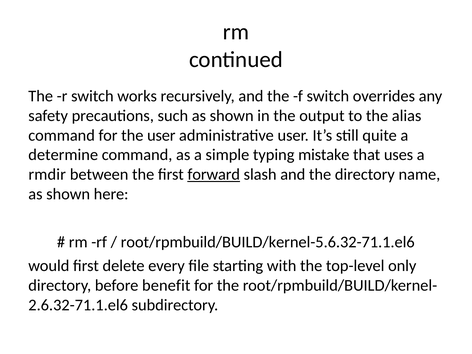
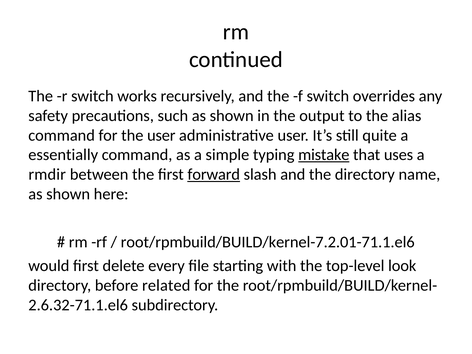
determine: determine -> essentially
mistake underline: none -> present
root/rpmbuild/BUILD/kernel-5.6.32-71.1.el6: root/rpmbuild/BUILD/kernel-5.6.32-71.1.el6 -> root/rpmbuild/BUILD/kernel-7.2.01-71.1.el6
only: only -> look
benefit: benefit -> related
